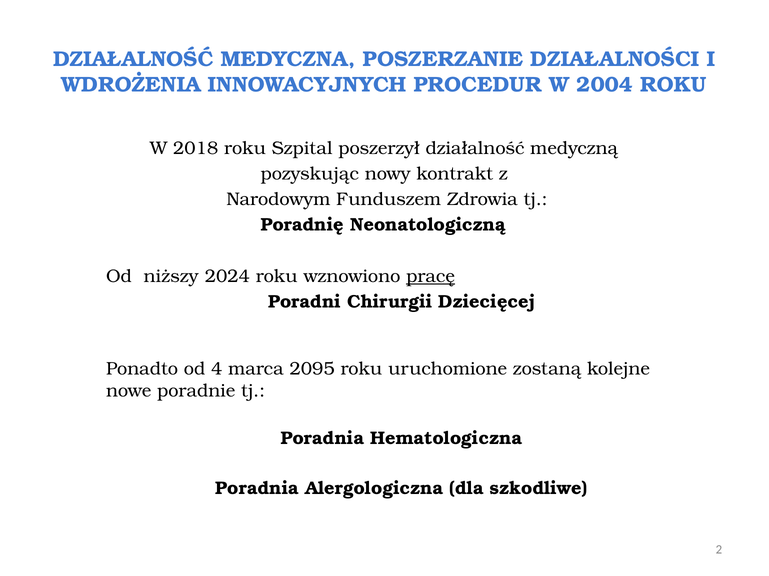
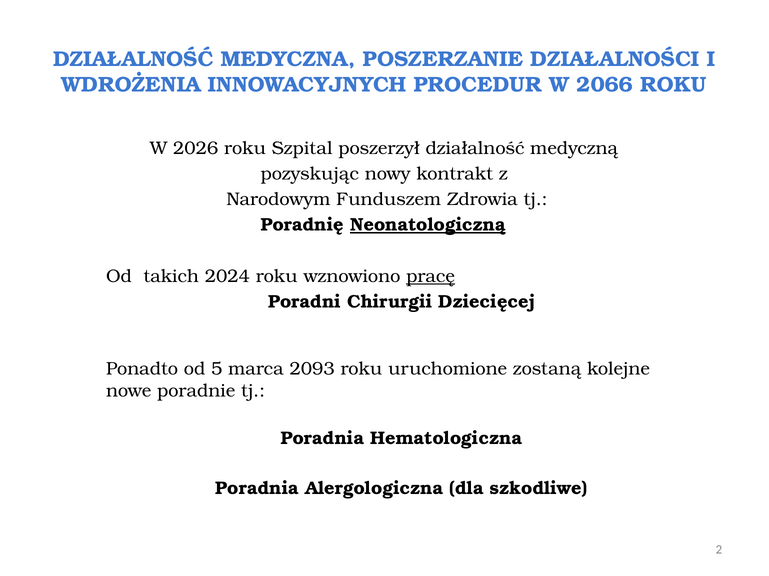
2004: 2004 -> 2066
2018: 2018 -> 2026
Neonatologiczną underline: none -> present
niższy: niższy -> takich
4: 4 -> 5
2095: 2095 -> 2093
